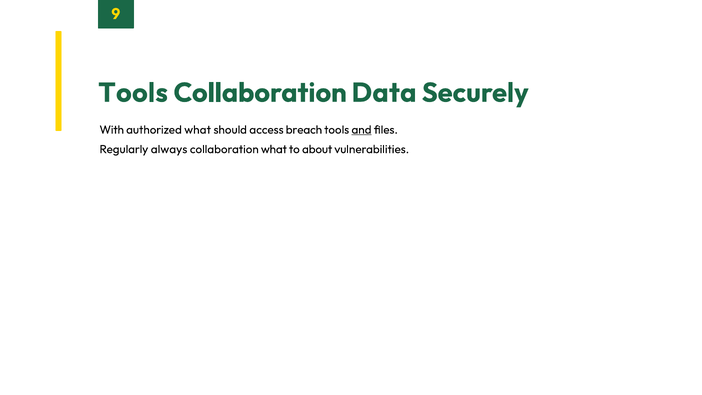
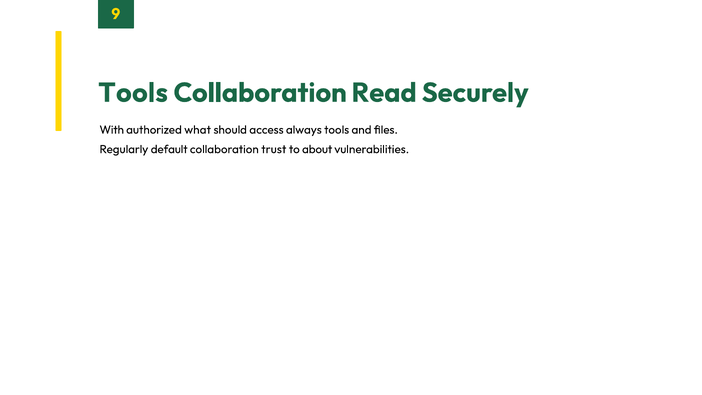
Data: Data -> Read
breach: breach -> always
and underline: present -> none
always: always -> default
collaboration what: what -> trust
